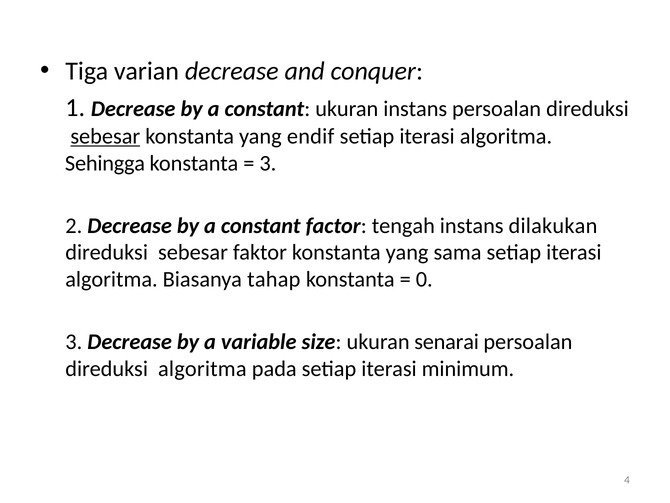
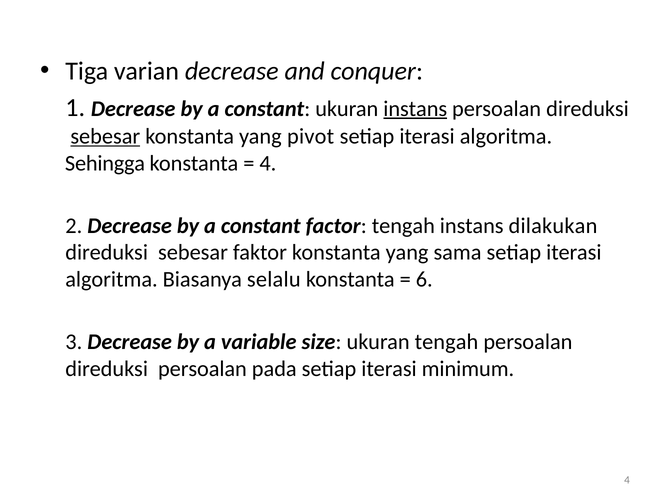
instans at (415, 109) underline: none -> present
endif: endif -> pivot
3 at (268, 163): 3 -> 4
tahap: tahap -> selalu
0: 0 -> 6
ukuran senarai: senarai -> tengah
direduksi algoritma: algoritma -> persoalan
